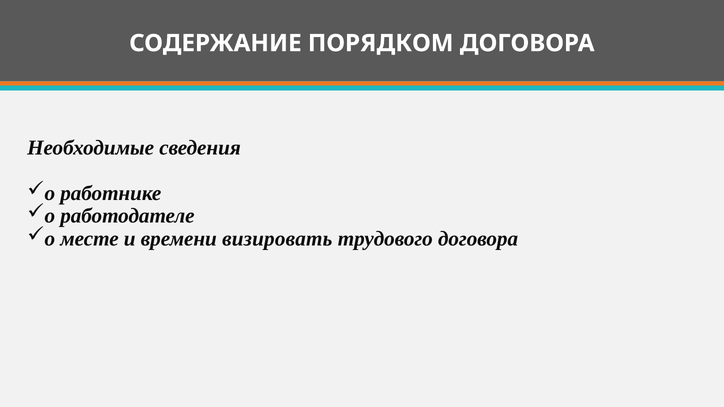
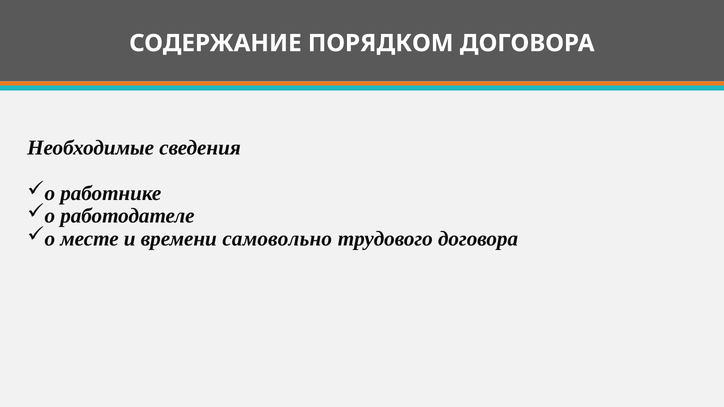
визировать: визировать -> самовольно
